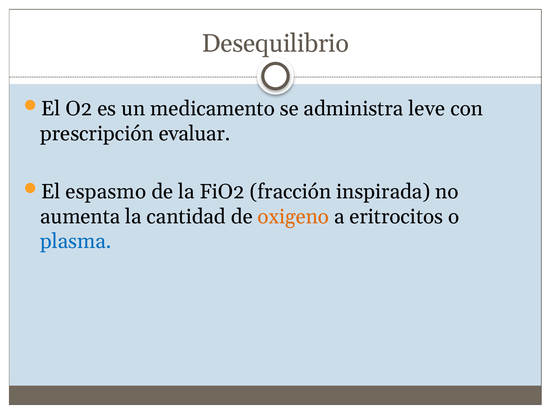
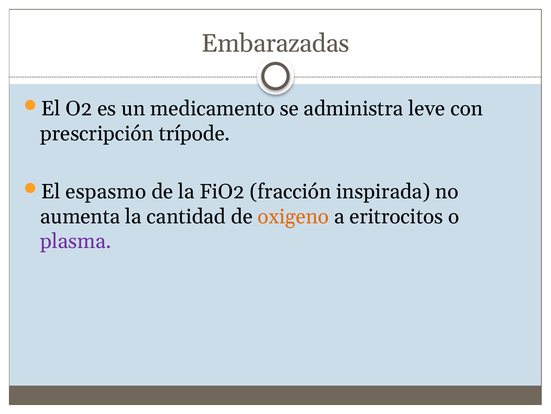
Desequilibrio: Desequilibrio -> Embarazadas
evaluar: evaluar -> trípode
plasma colour: blue -> purple
